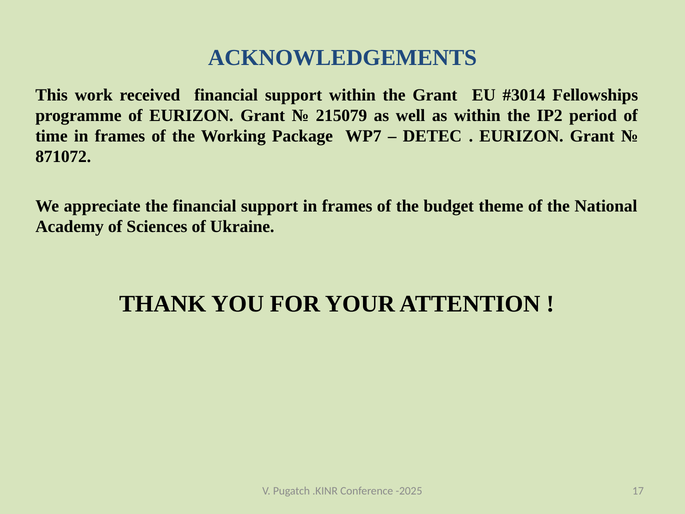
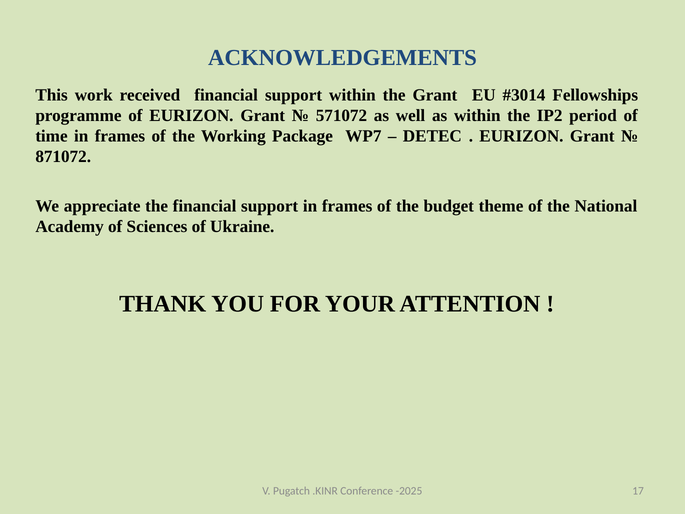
215079: 215079 -> 571072
